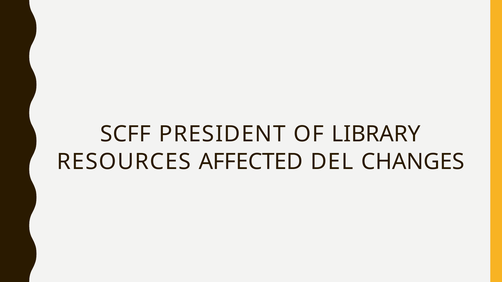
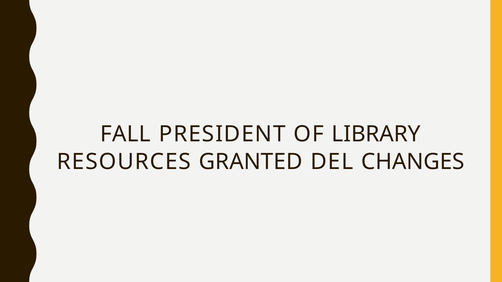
SCFF: SCFF -> FALL
AFFECTED: AFFECTED -> GRANTED
